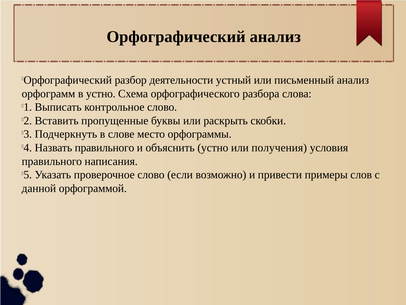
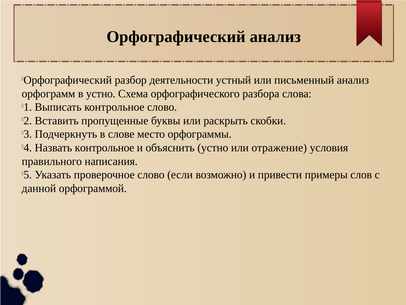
Назвать правильного: правильного -> контрольное
получения: получения -> отражение
